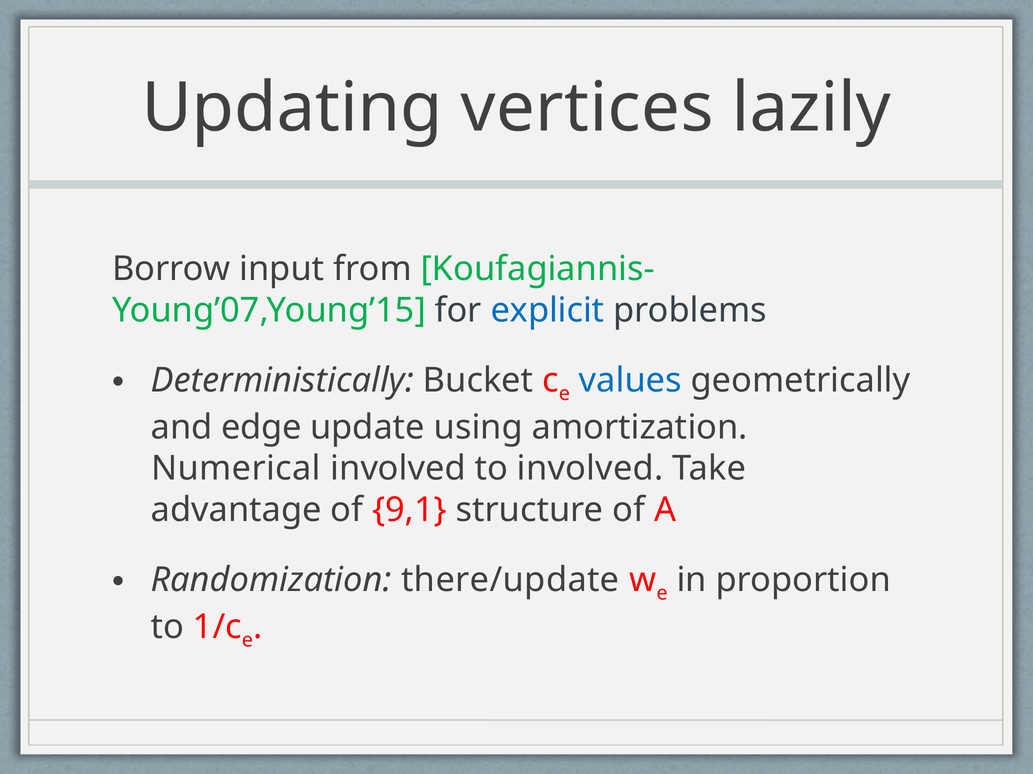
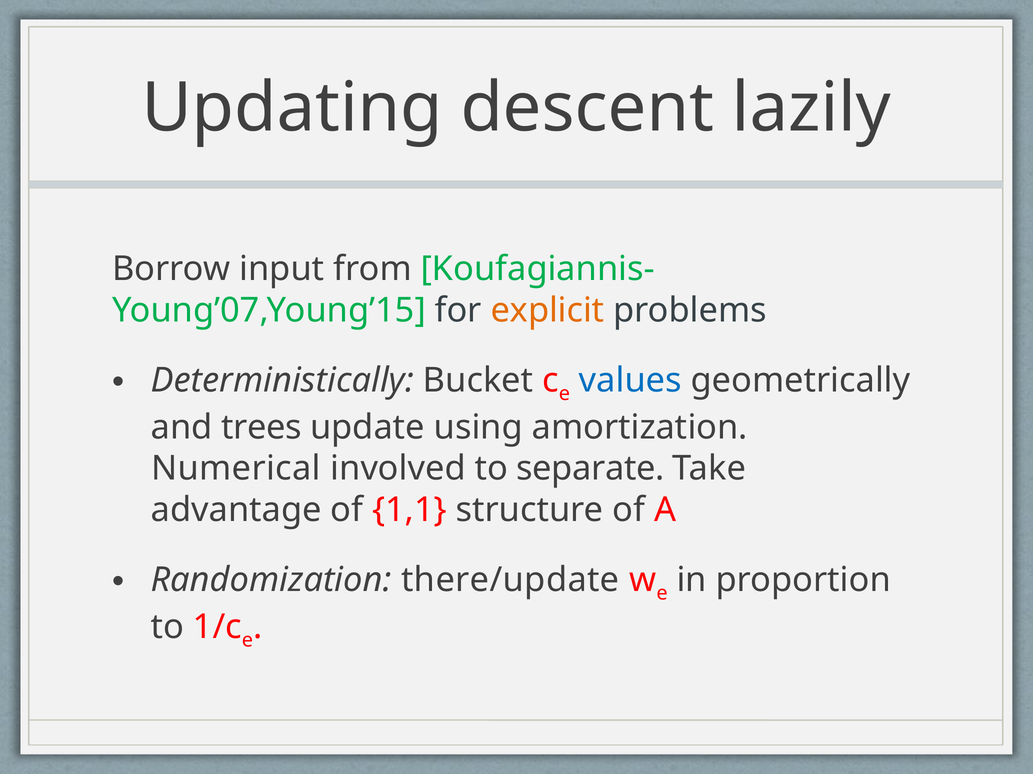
vertices: vertices -> descent
explicit colour: blue -> orange
edge: edge -> trees
to involved: involved -> separate
9,1: 9,1 -> 1,1
